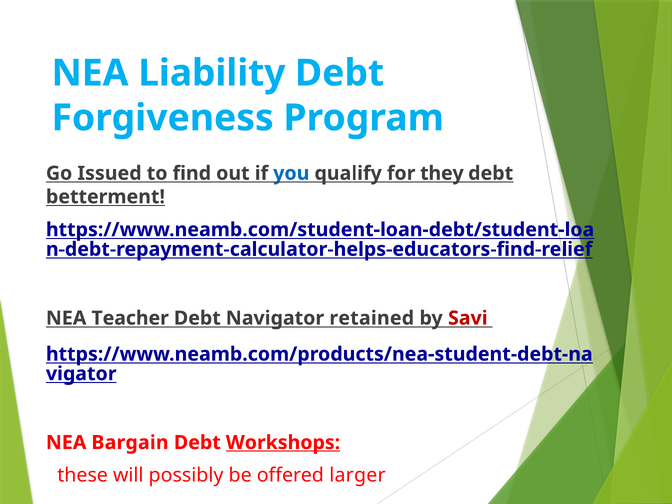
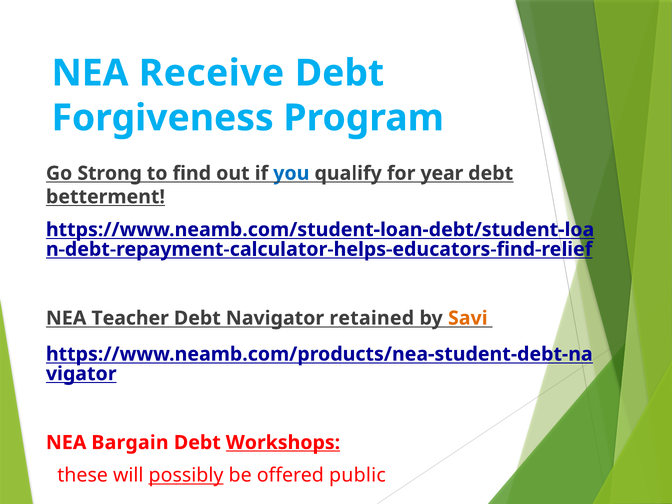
Liability: Liability -> Receive
Issued: Issued -> Strong
they: they -> year
Savi colour: red -> orange
possibly underline: none -> present
larger: larger -> public
